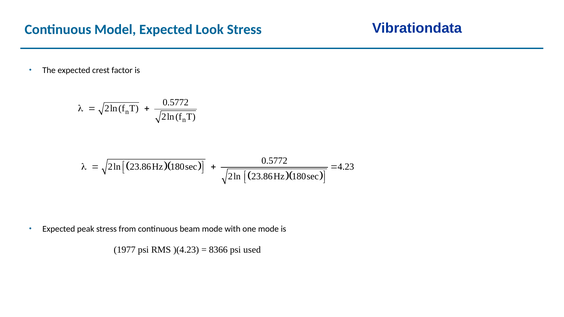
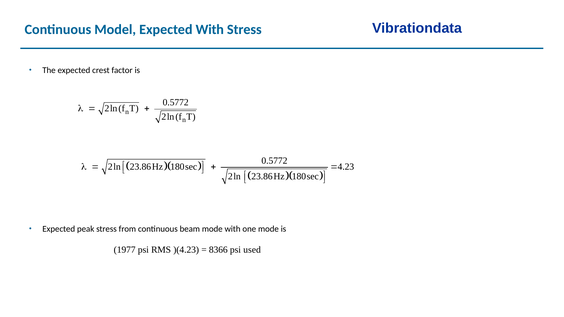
Expected Look: Look -> With
